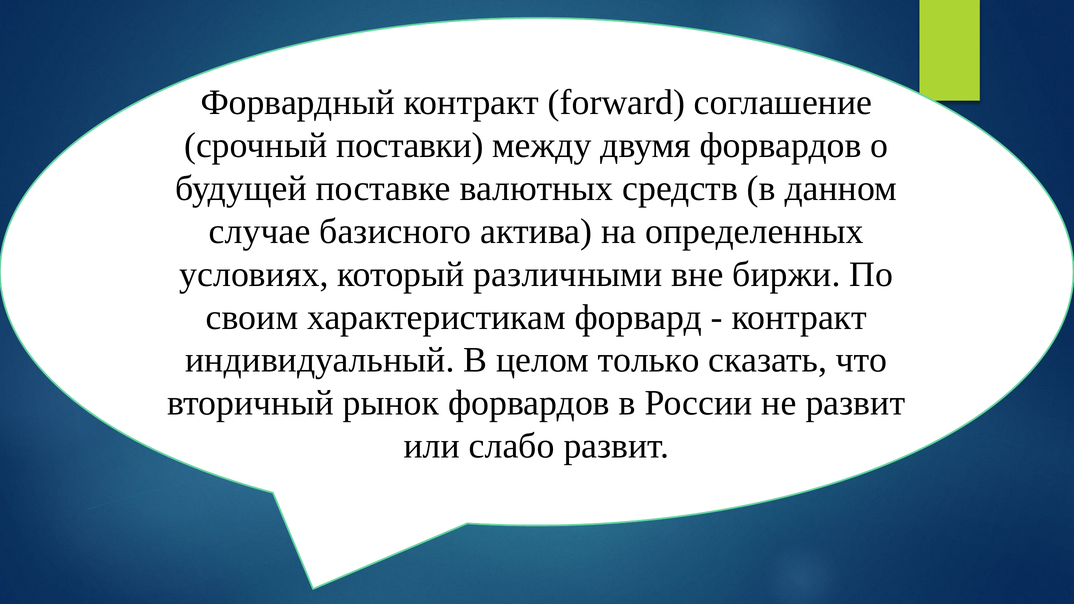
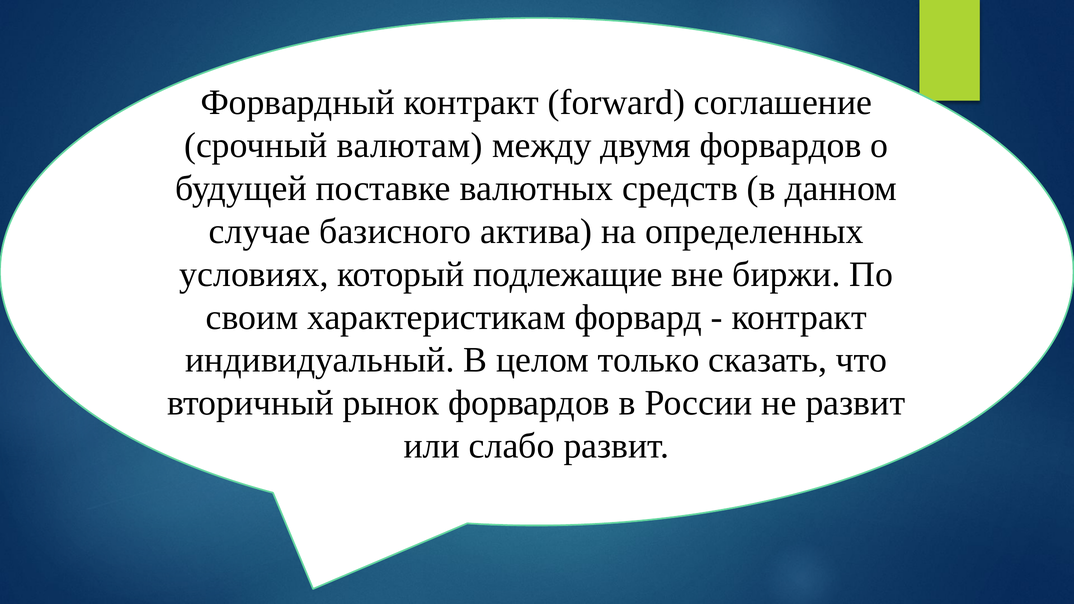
поставки: поставки -> валютам
различными: различными -> подлежащие
